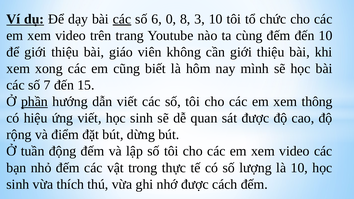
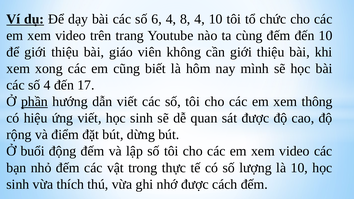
các at (122, 19) underline: present -> none
6 0: 0 -> 4
8 3: 3 -> 4
số 7: 7 -> 4
15: 15 -> 17
tuần: tuần -> buổi
